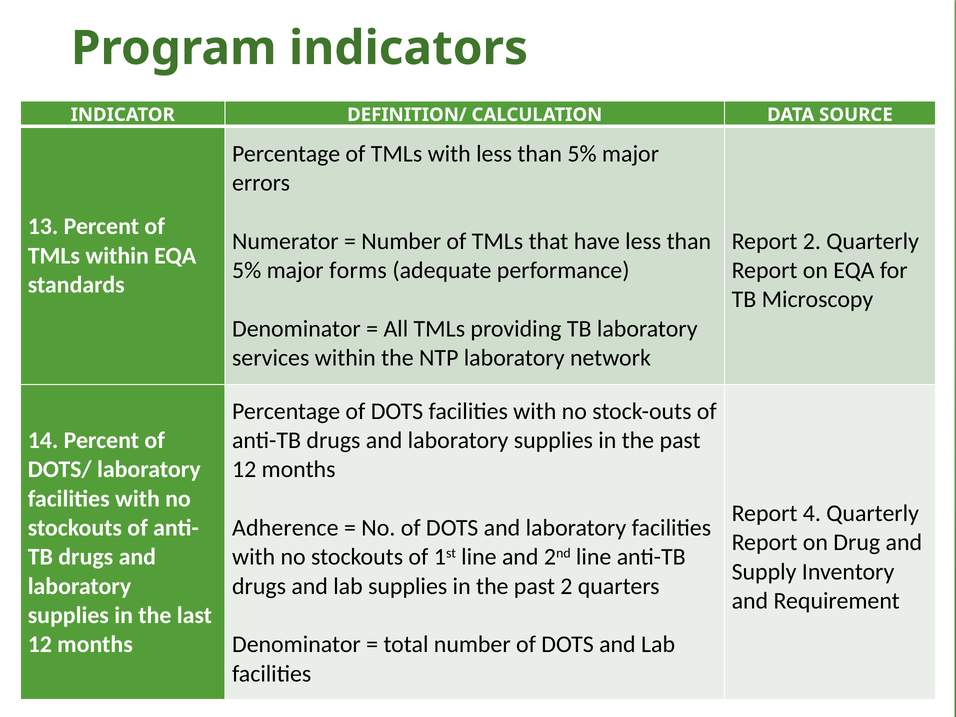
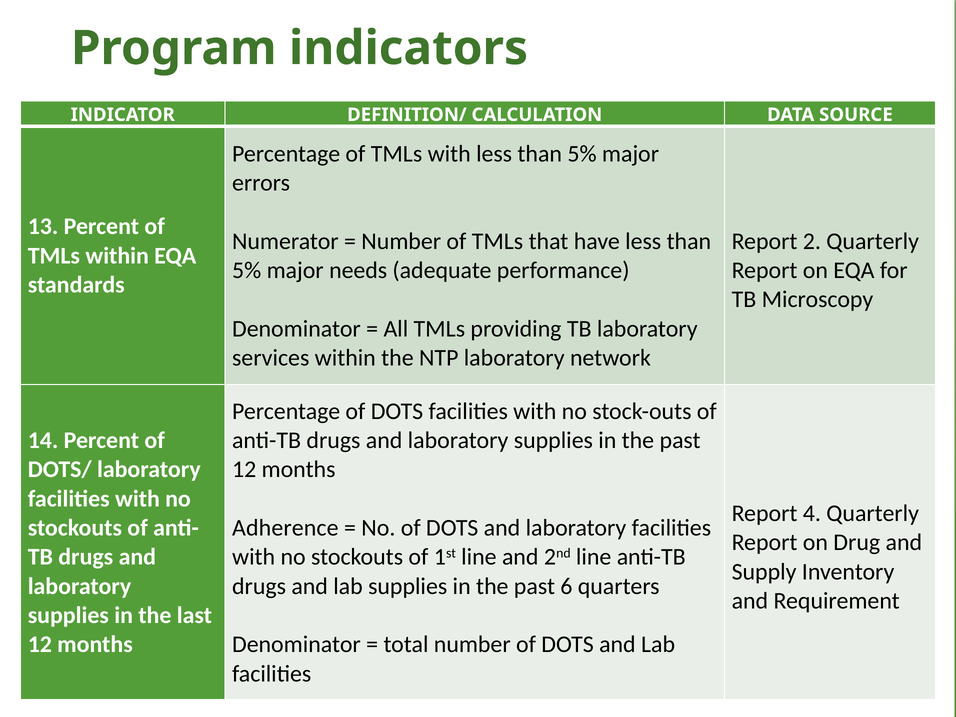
forms: forms -> needs
past 2: 2 -> 6
